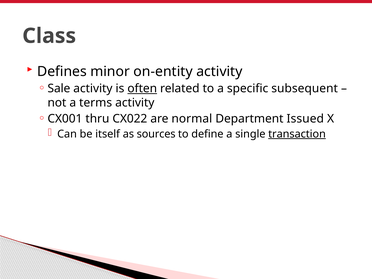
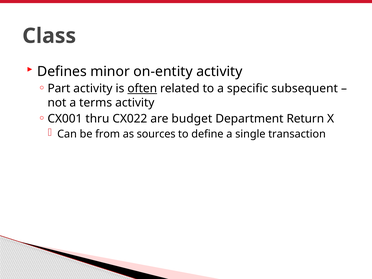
Sale: Sale -> Part
normal: normal -> budget
Issued: Issued -> Return
itself: itself -> from
transaction underline: present -> none
